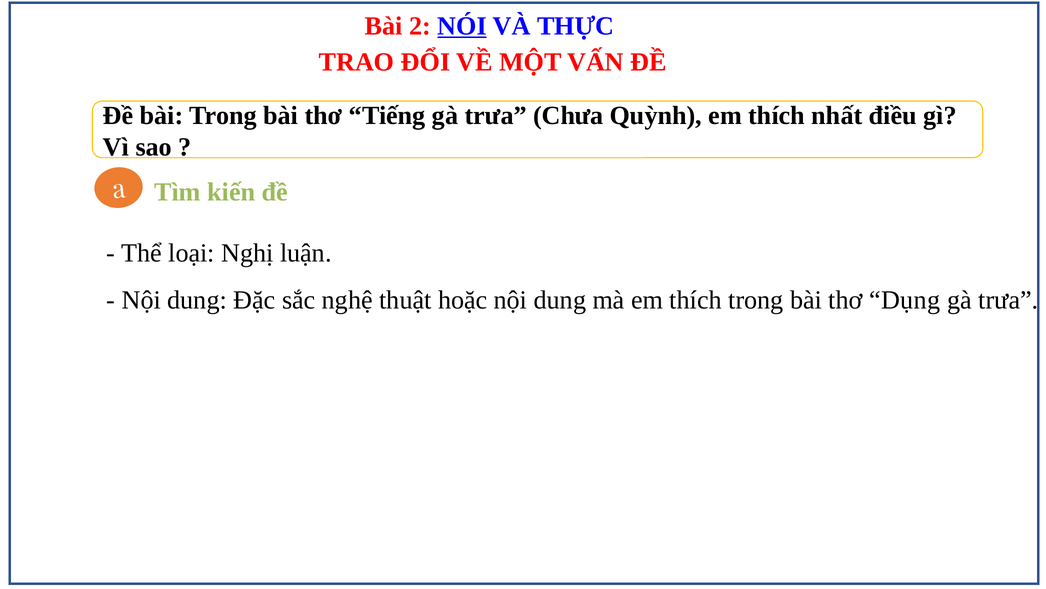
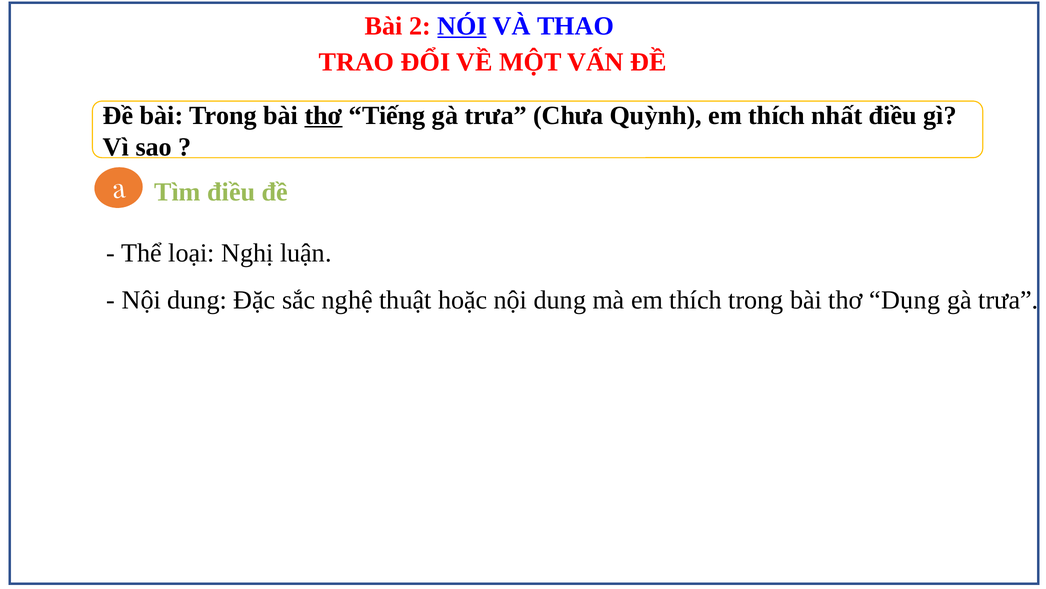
THỰC: THỰC -> THAO
thơ at (324, 115) underline: none -> present
Tìm kiến: kiến -> điều
